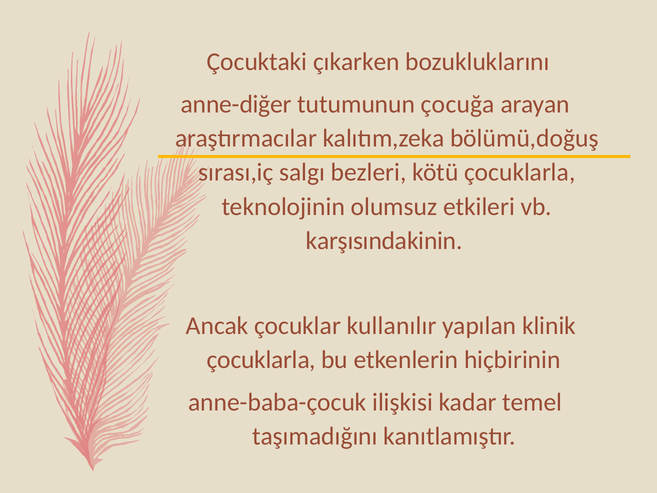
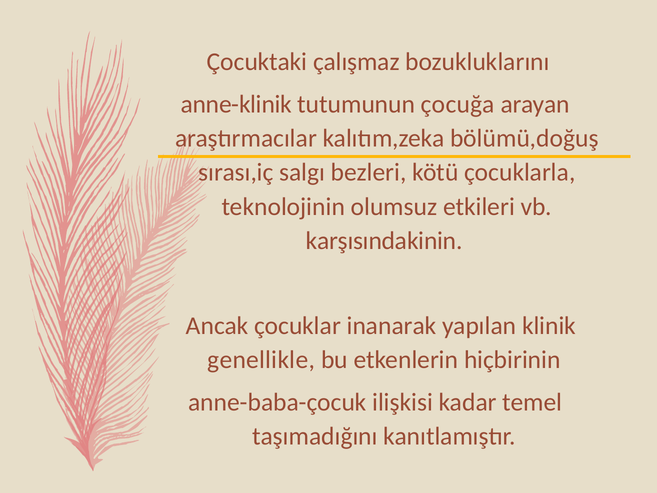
çıkarken: çıkarken -> çalışmaz
anne-diğer: anne-diğer -> anne-klinik
kullanılır: kullanılır -> inanarak
çocuklarla at (261, 360): çocuklarla -> genellikle
